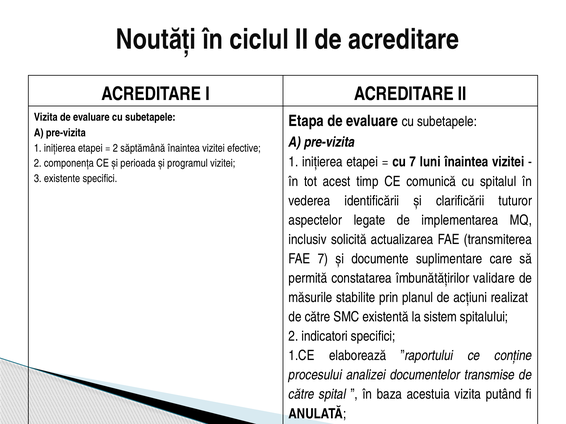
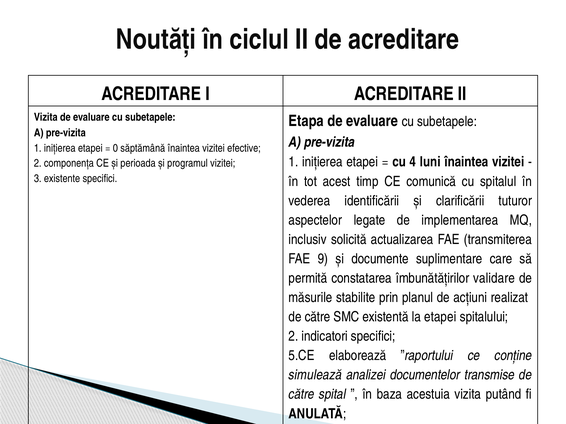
2 at (115, 148): 2 -> 0
cu 7: 7 -> 4
FAE 7: 7 -> 9
la sistem: sistem -> etapei
1.CE: 1.CE -> 5.CE
procesului: procesului -> simulează
